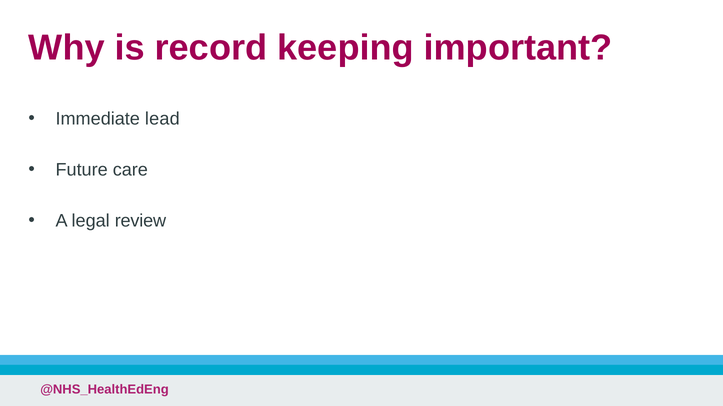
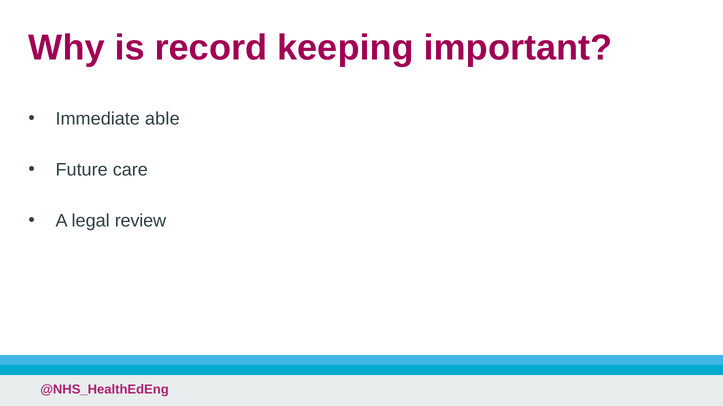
lead: lead -> able
